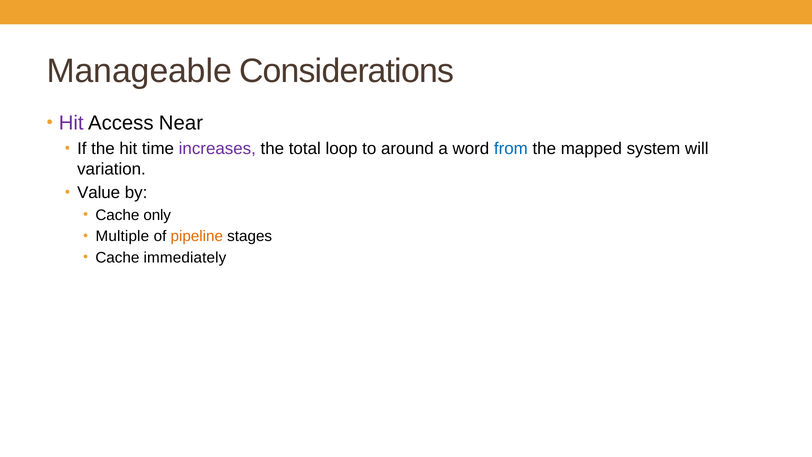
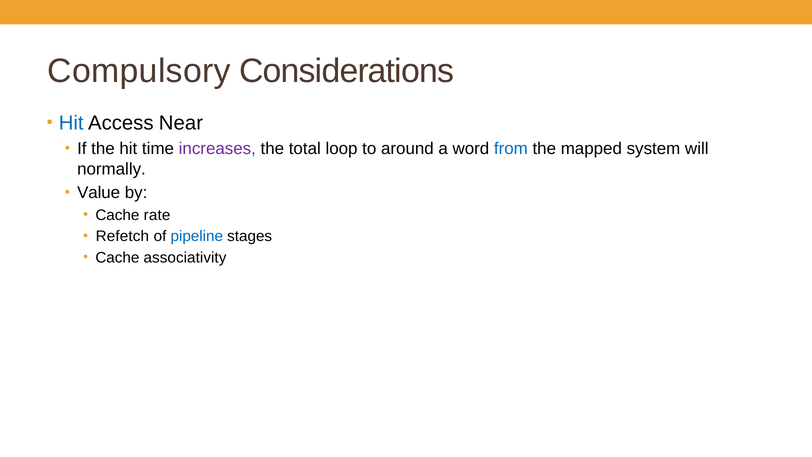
Manageable: Manageable -> Compulsory
Hit at (71, 123) colour: purple -> blue
variation: variation -> normally
only: only -> rate
Multiple: Multiple -> Refetch
pipeline colour: orange -> blue
immediately: immediately -> associativity
